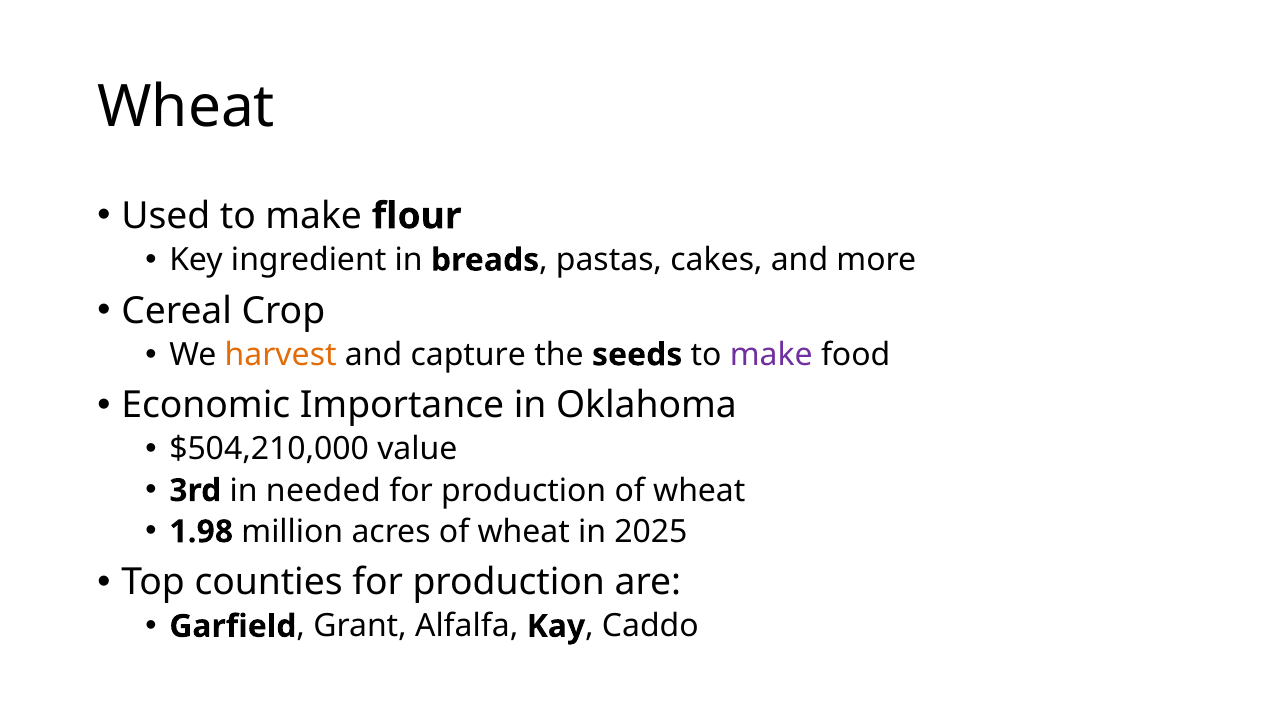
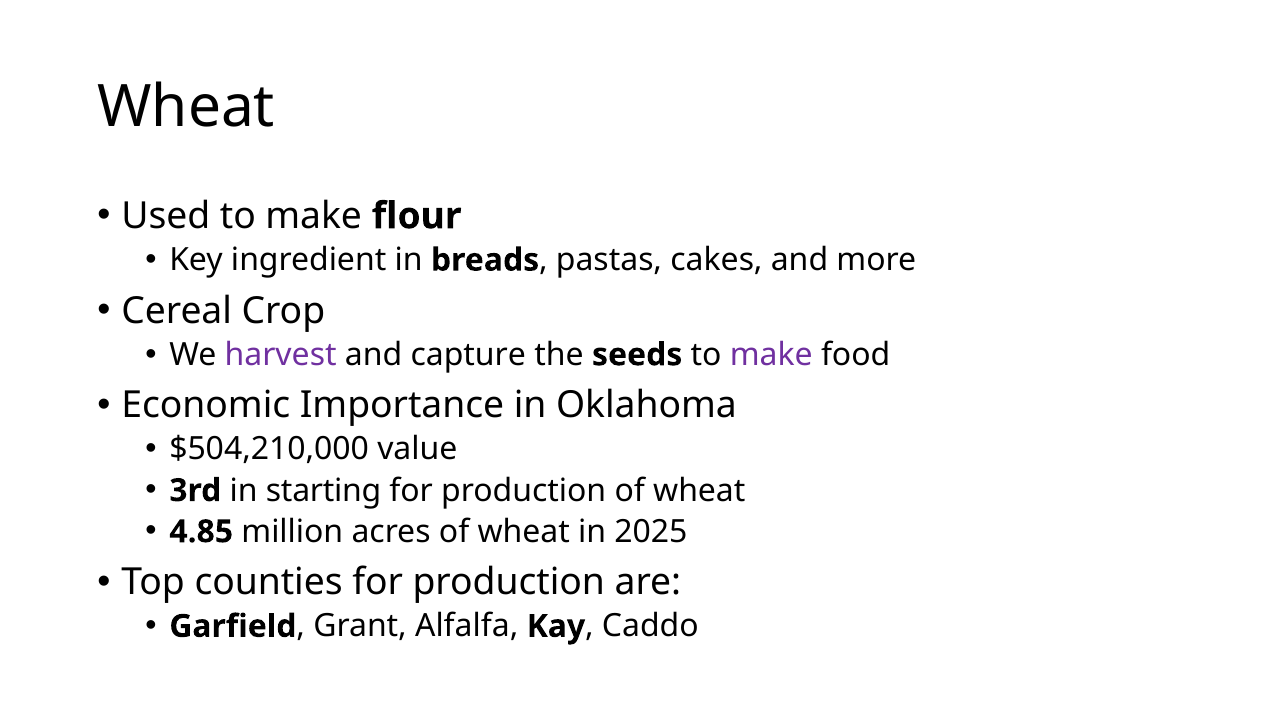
harvest colour: orange -> purple
needed: needed -> starting
1.98: 1.98 -> 4.85
